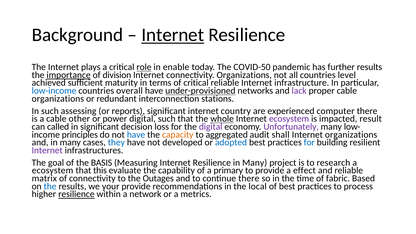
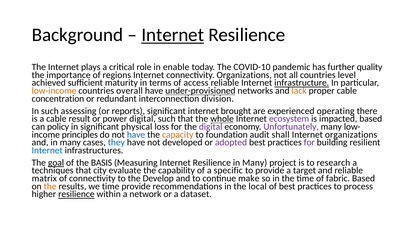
role underline: present -> none
COVID-50: COVID-50 -> COVID-10
further results: results -> quality
importance underline: present -> none
division: division -> regions
of critical: critical -> access
infrastructure underline: none -> present
low-income colour: blue -> orange
lack colour: purple -> orange
organizations at (58, 99): organizations -> concentration
stations: stations -> division
country: country -> brought
computer: computer -> operating
other: other -> result
impacted result: result -> based
called: called -> policy
decision: decision -> physical
aggregated: aggregated -> foundation
adopted colour: blue -> purple
for at (309, 142) colour: blue -> purple
Internet at (47, 150) colour: purple -> blue
goal underline: none -> present
ecosystem at (53, 171): ecosystem -> techniques
this: this -> city
primary: primary -> specific
effect: effect -> target
Outages: Outages -> Develop
continue there: there -> make
the at (50, 186) colour: blue -> orange
we your: your -> time
metrics: metrics -> dataset
